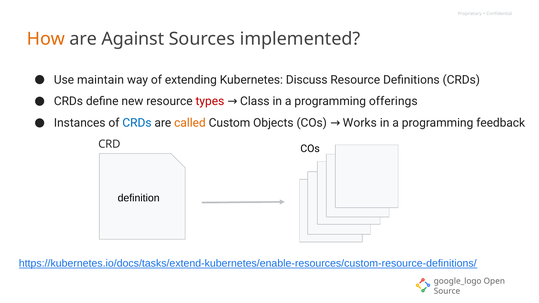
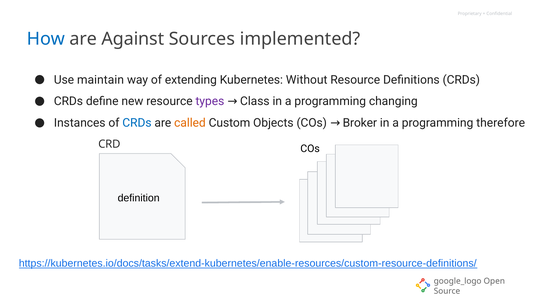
How colour: orange -> blue
Discuss: Discuss -> Without
types colour: red -> purple
offerings: offerings -> changing
Works: Works -> Broker
feedback: feedback -> therefore
